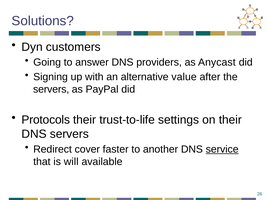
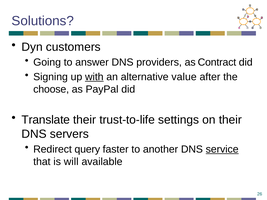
Anycast: Anycast -> Contract
with underline: none -> present
servers at (51, 89): servers -> choose
Protocols: Protocols -> Translate
cover: cover -> query
